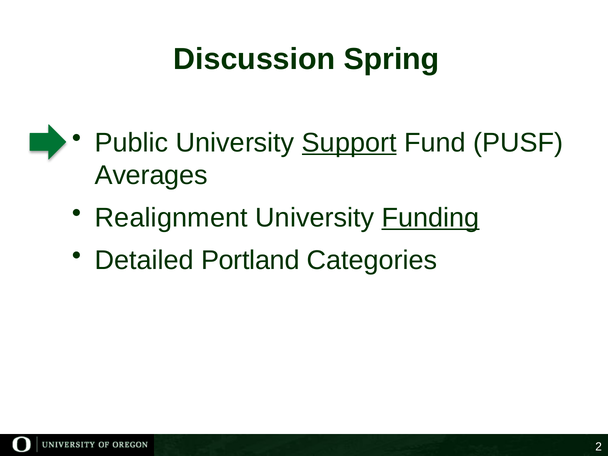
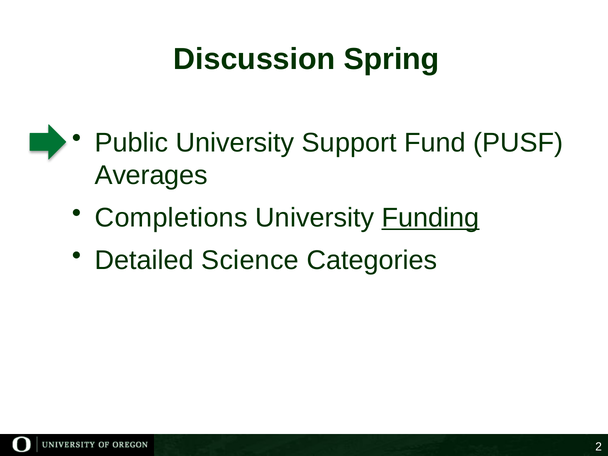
Support underline: present -> none
Realignment: Realignment -> Completions
Portland: Portland -> Science
